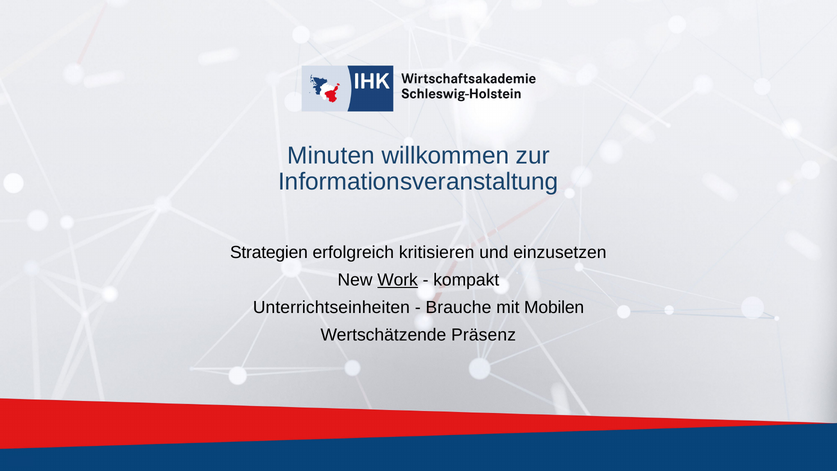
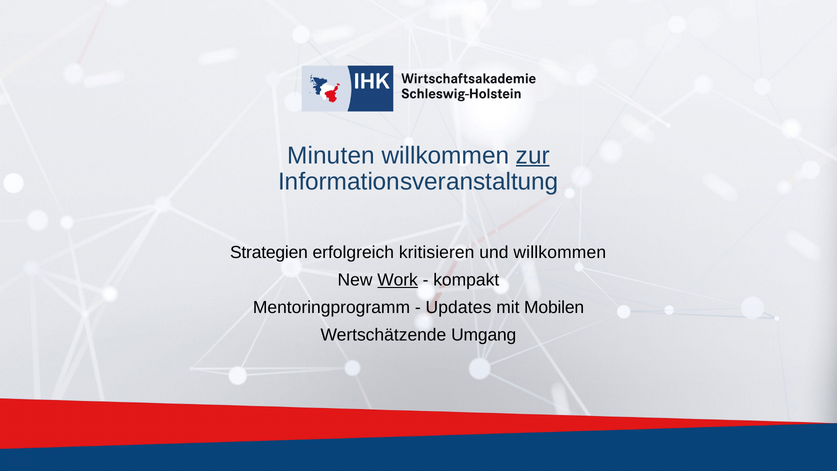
zur underline: none -> present
und einzusetzen: einzusetzen -> willkommen
Unterrichtseinheiten: Unterrichtseinheiten -> Mentoringprogramm
Brauche: Brauche -> Updates
Präsenz: Präsenz -> Umgang
